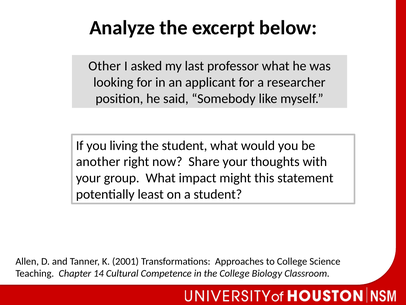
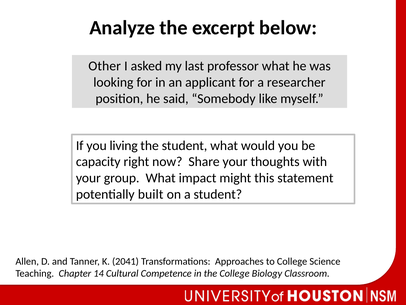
another: another -> capacity
least: least -> built
2001: 2001 -> 2041
